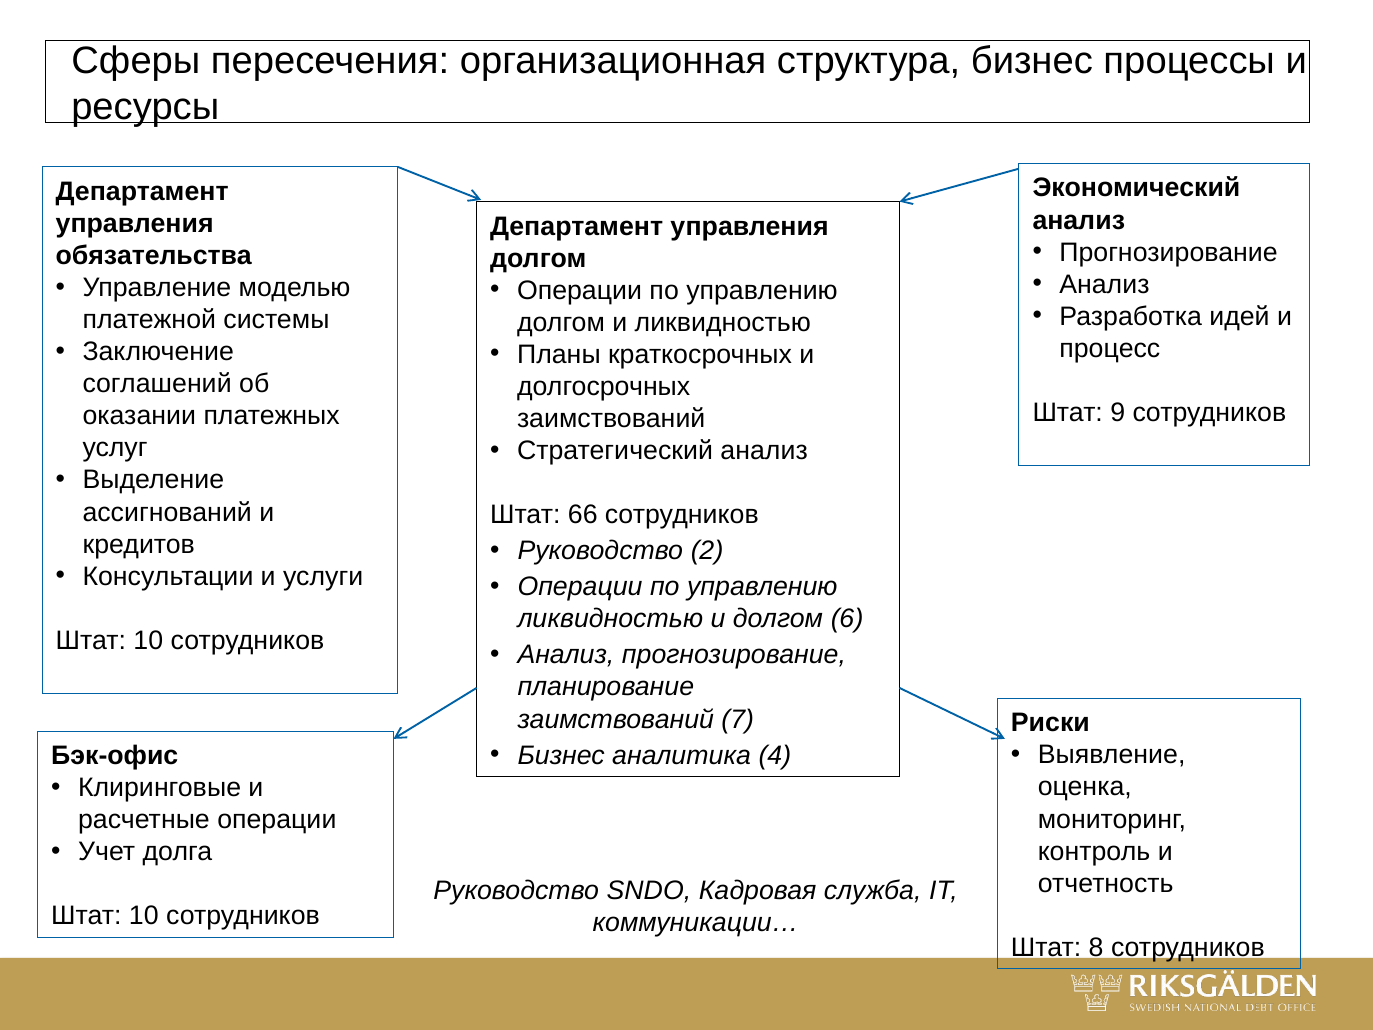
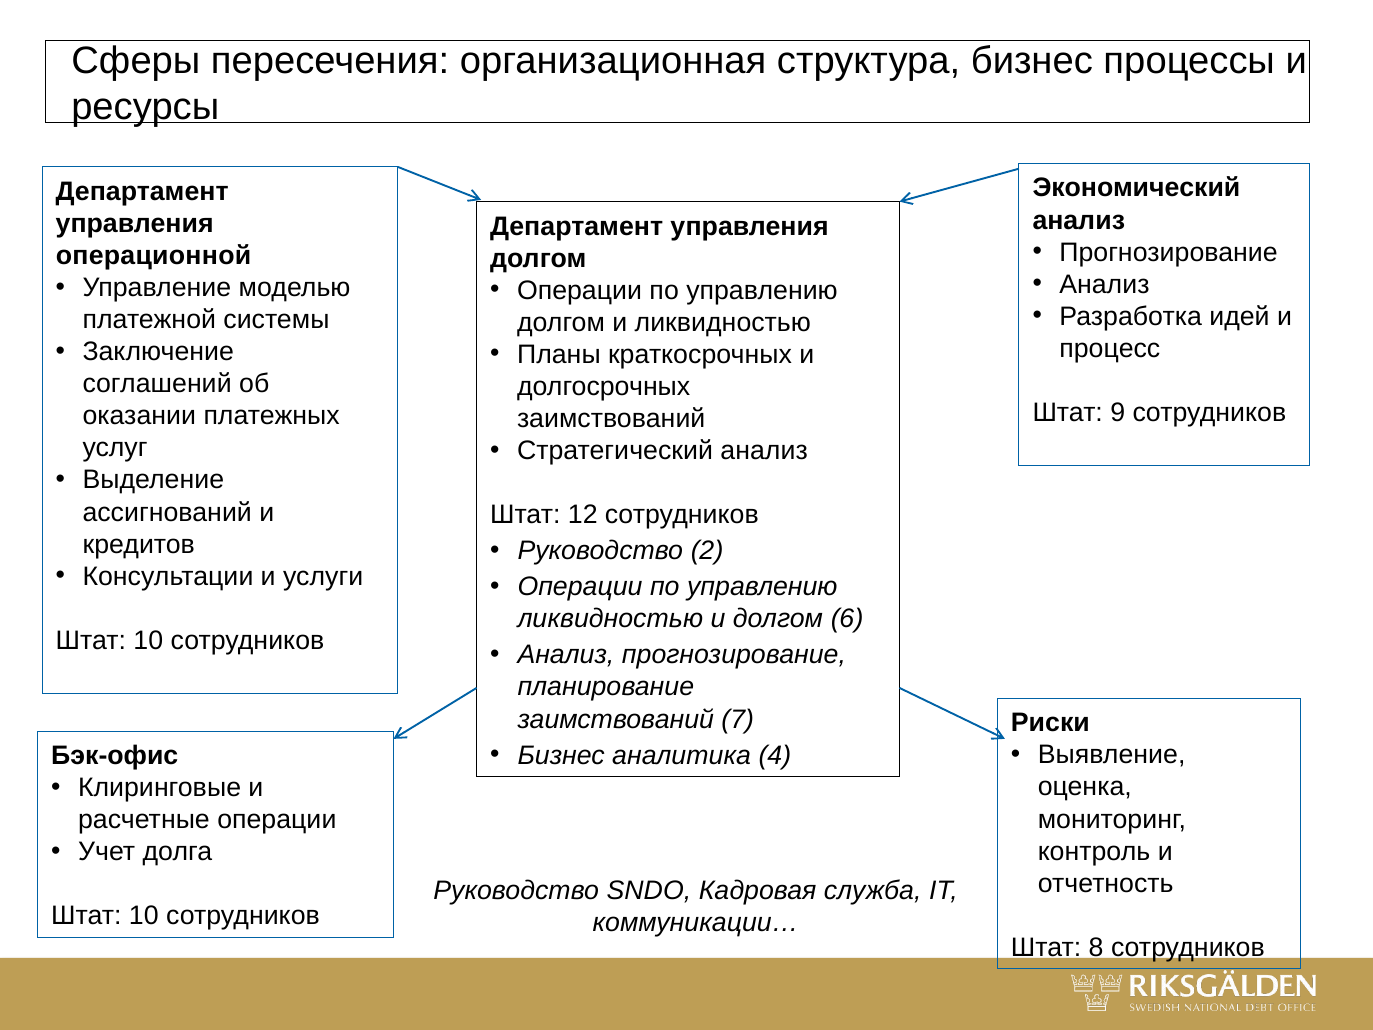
обязательства: обязательства -> операционной
66: 66 -> 12
